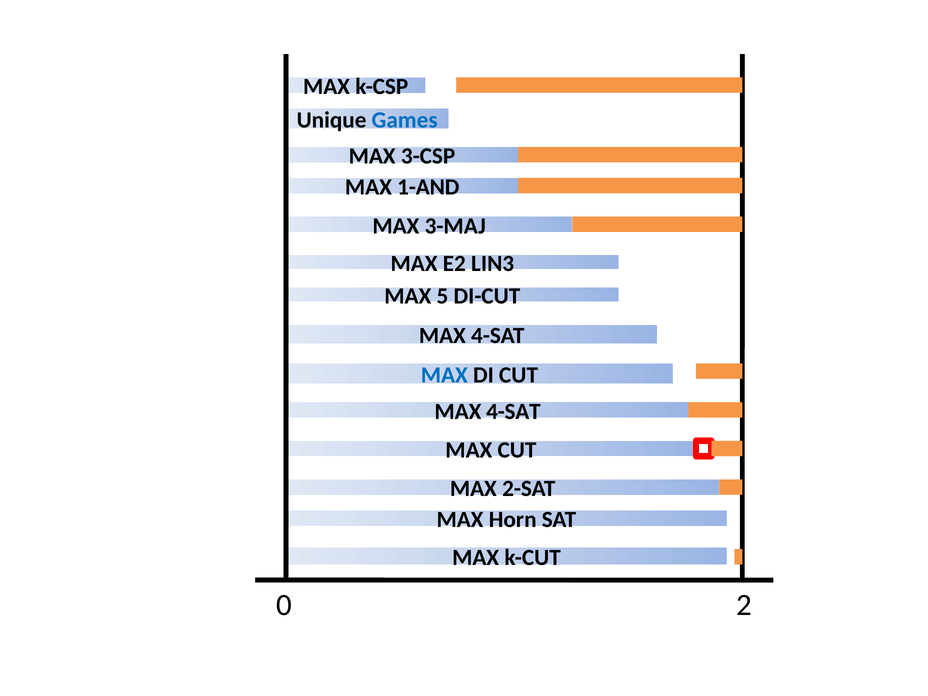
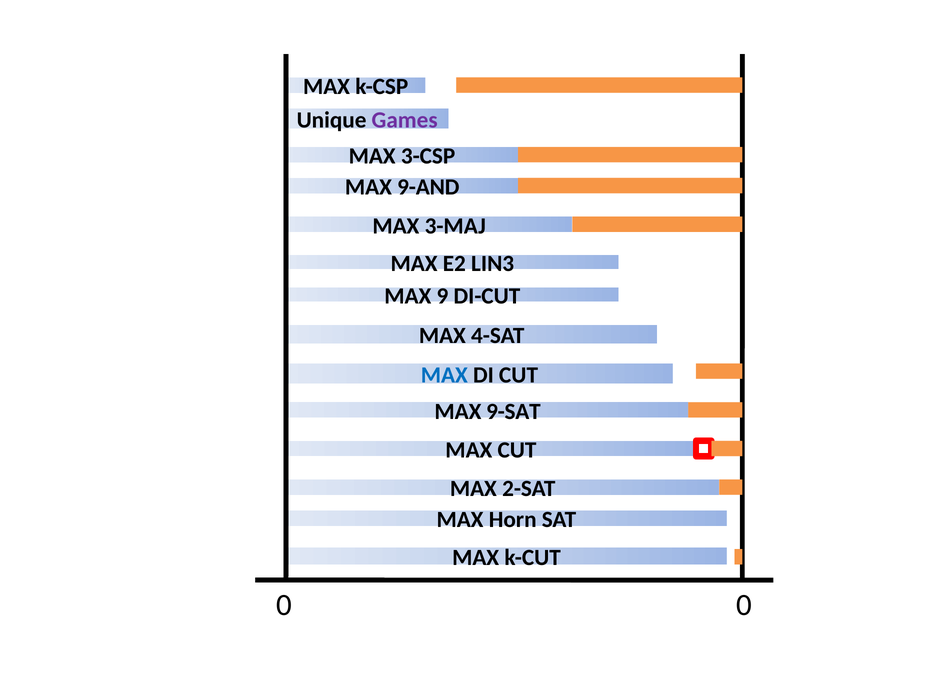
Games colour: blue -> purple
1-AND: 1-AND -> 9-AND
5: 5 -> 9
4-SAT at (513, 411): 4-SAT -> 9-SAT
0 2: 2 -> 0
